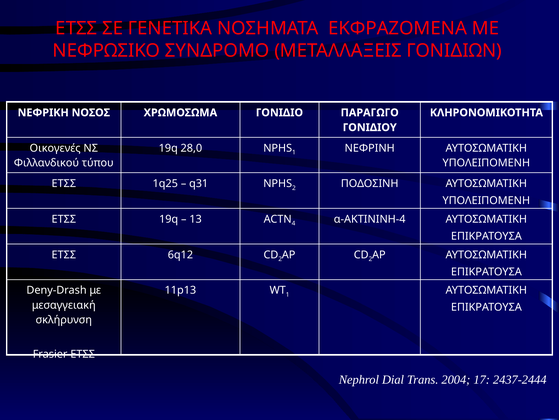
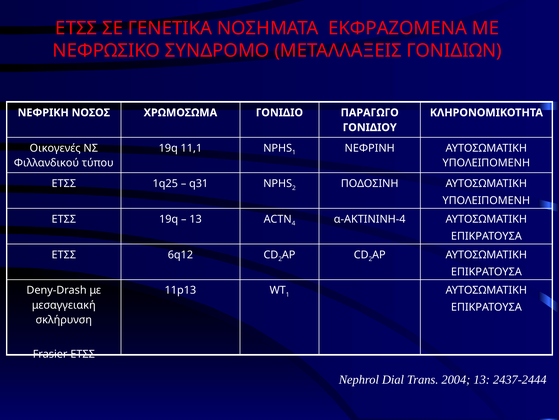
28,0: 28,0 -> 11,1
2004 17: 17 -> 13
